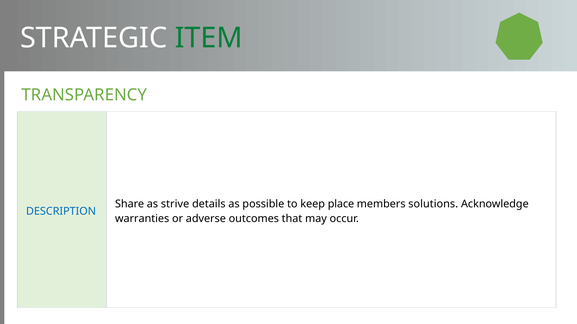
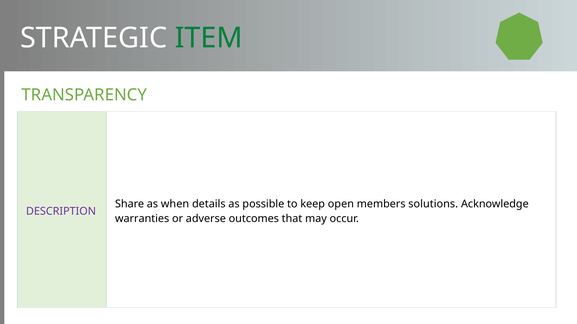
strive: strive -> when
place: place -> open
DESCRIPTION colour: blue -> purple
